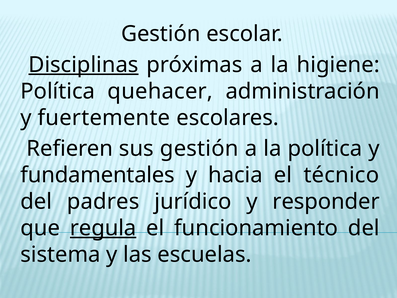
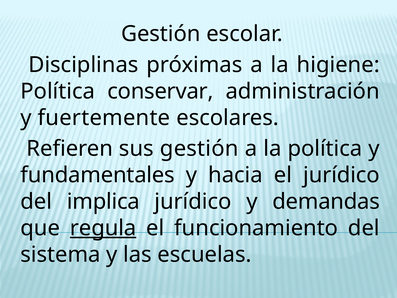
Disciplinas underline: present -> none
quehacer: quehacer -> conservar
el técnico: técnico -> jurídico
padres: padres -> implica
responder: responder -> demandas
